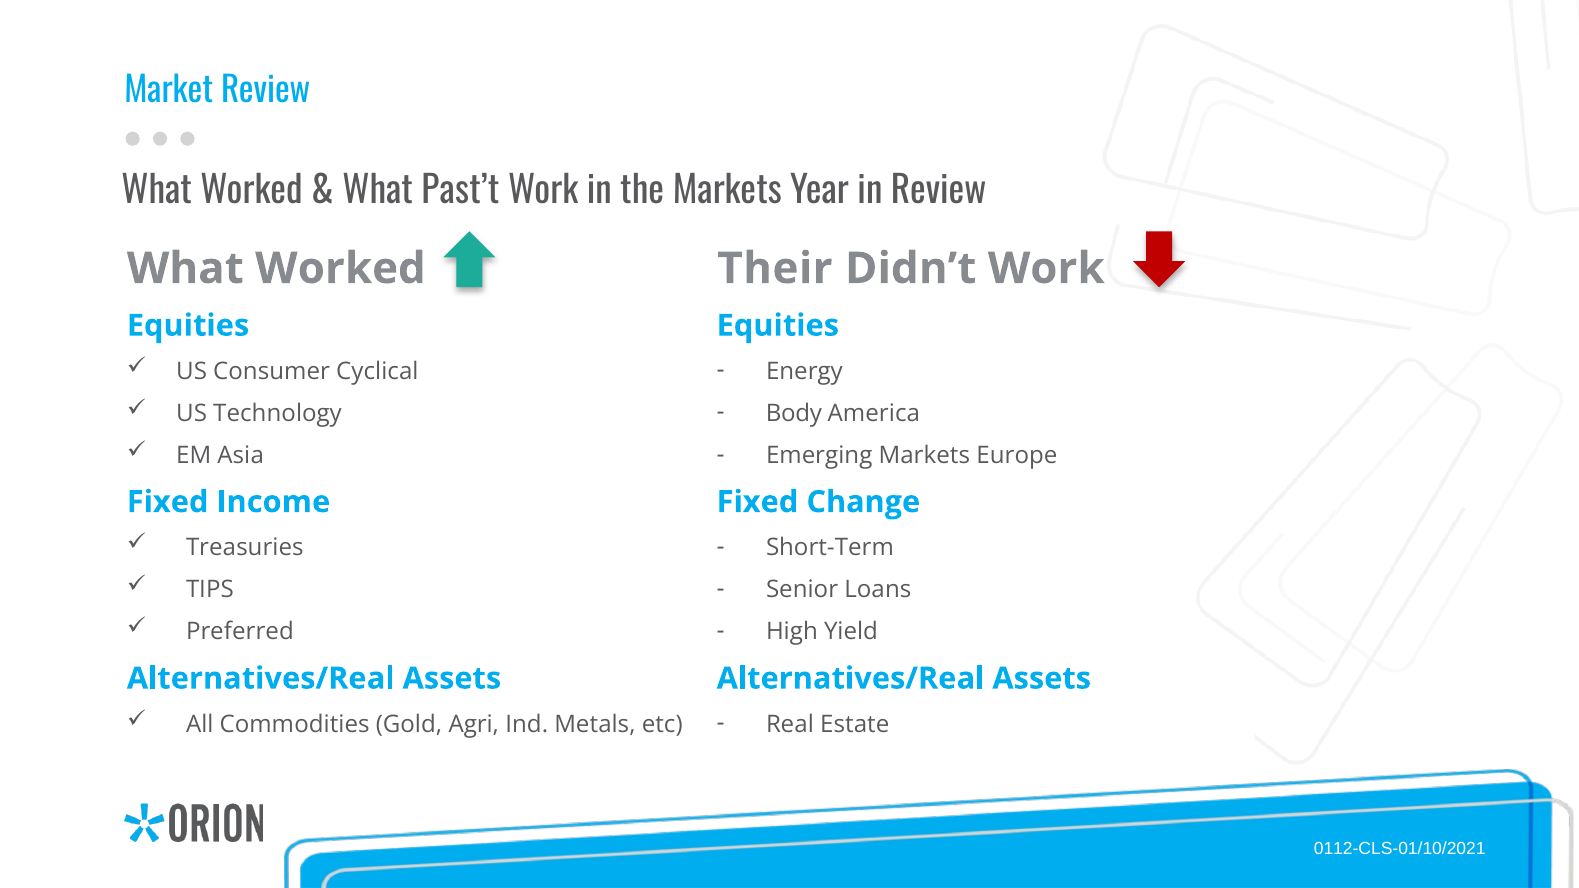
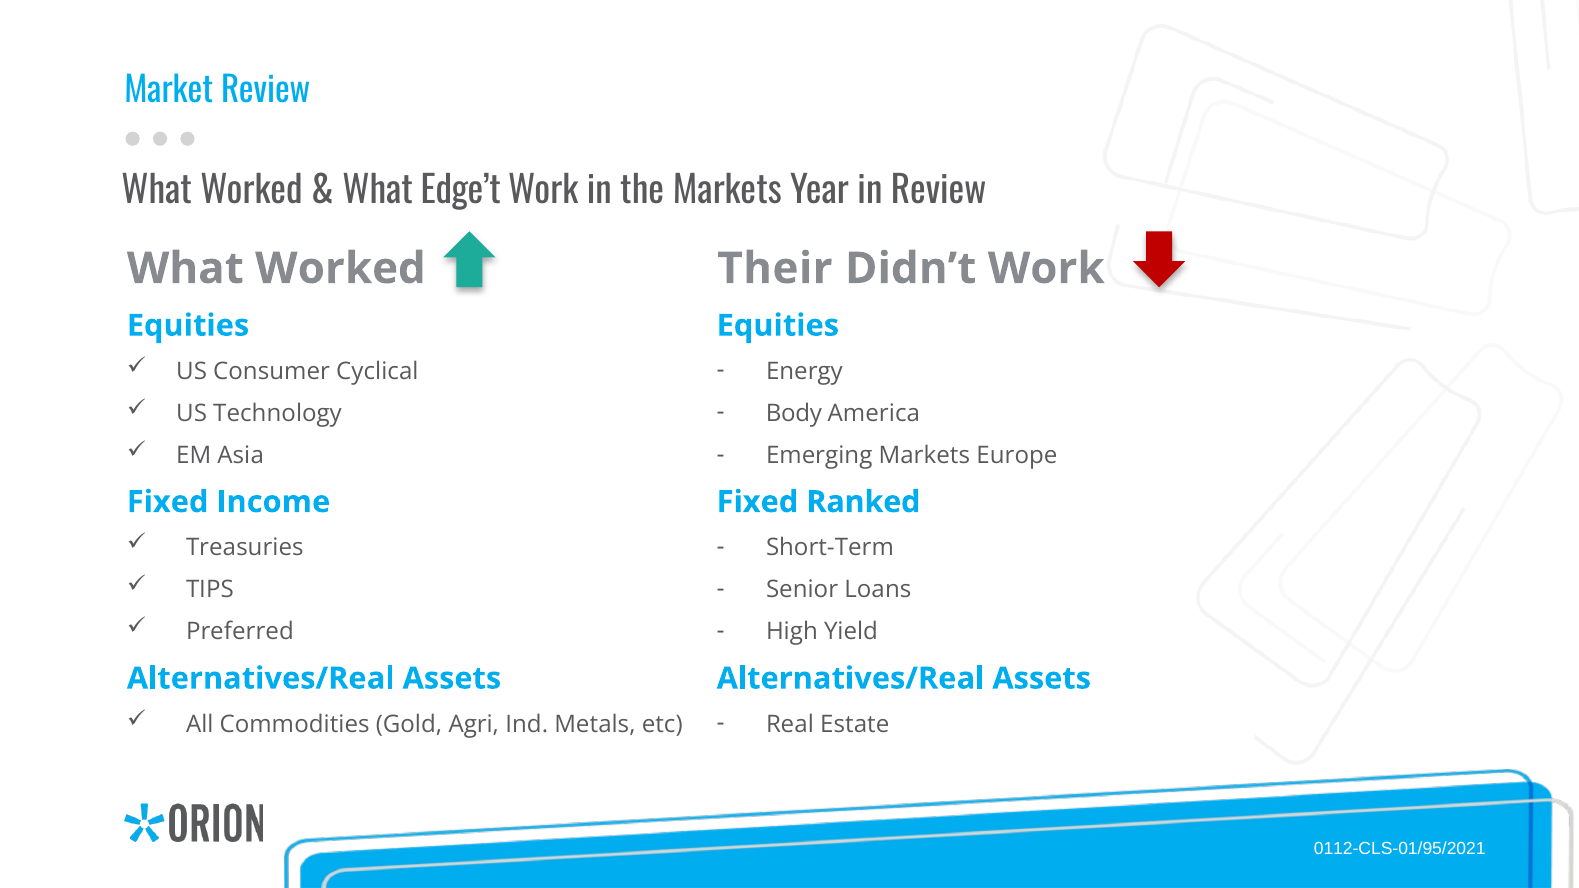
Past’t: Past’t -> Edge’t
Change: Change -> Ranked
0112-CLS-01/10/2021: 0112-CLS-01/10/2021 -> 0112-CLS-01/95/2021
